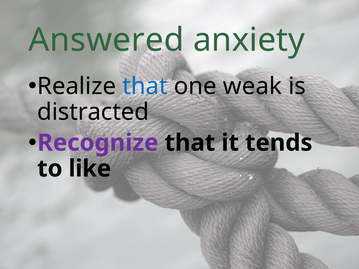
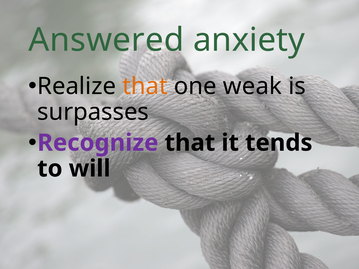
that at (145, 86) colour: blue -> orange
distracted: distracted -> surpasses
like: like -> will
